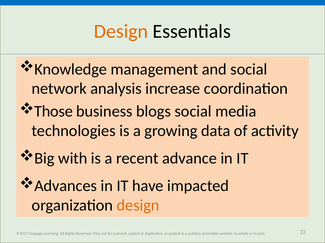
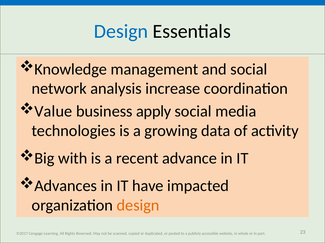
Design at (121, 31) colour: orange -> blue
Those: Those -> Value
blogs: blogs -> apply
